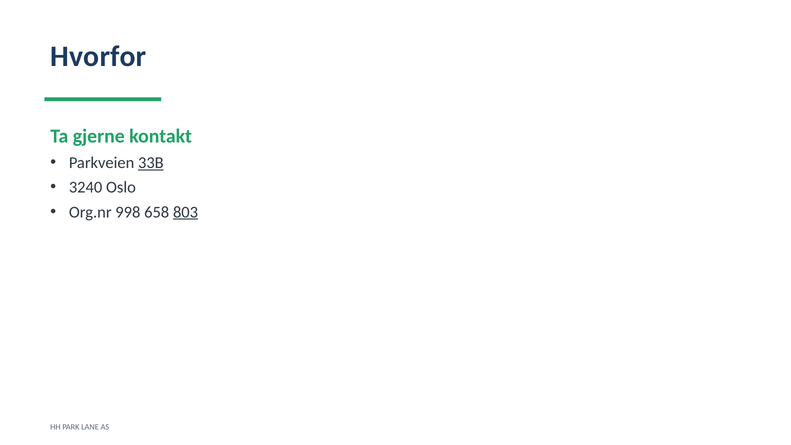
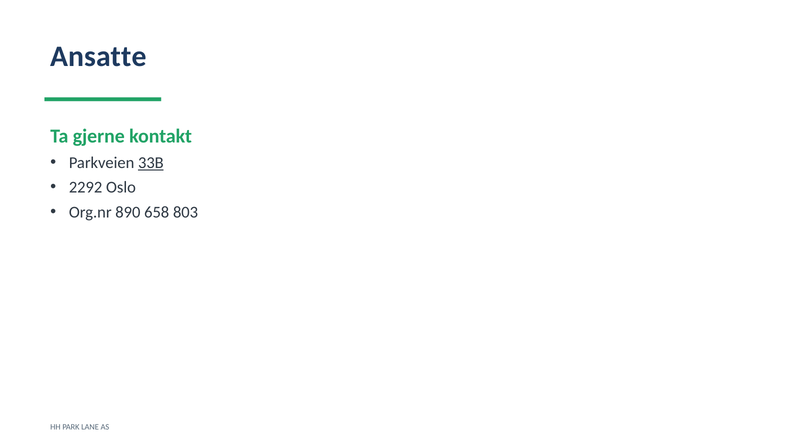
Hvorfor: Hvorfor -> Ansatte
3240: 3240 -> 2292
998: 998 -> 890
803 underline: present -> none
